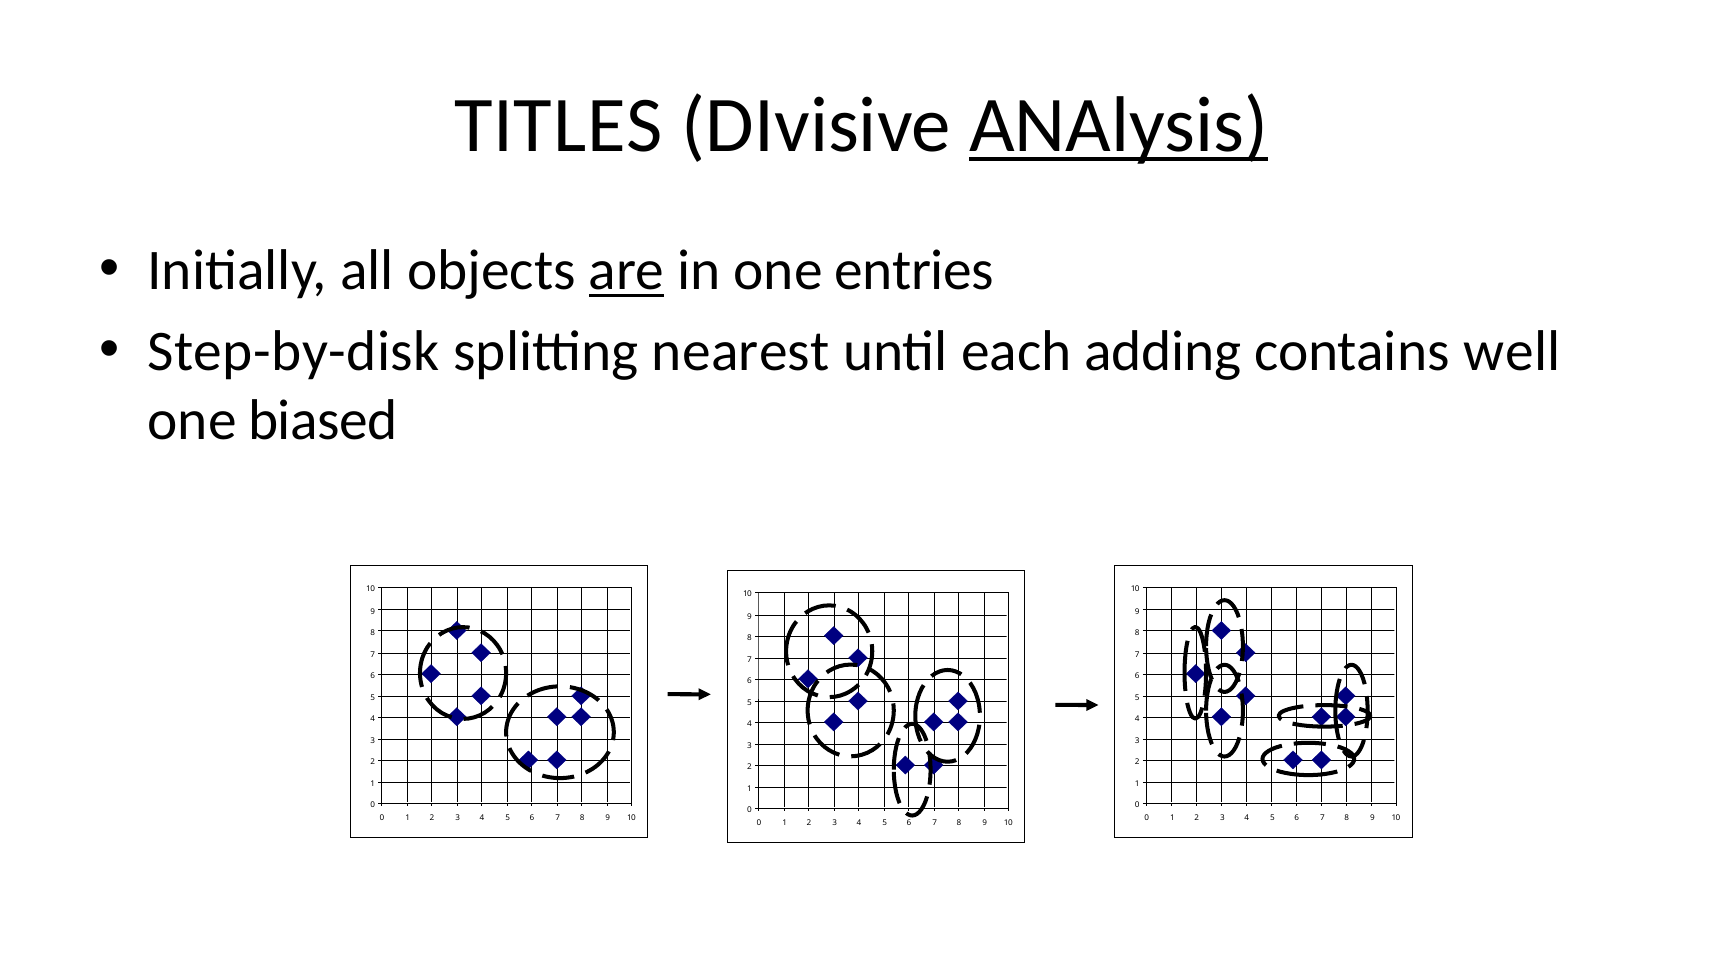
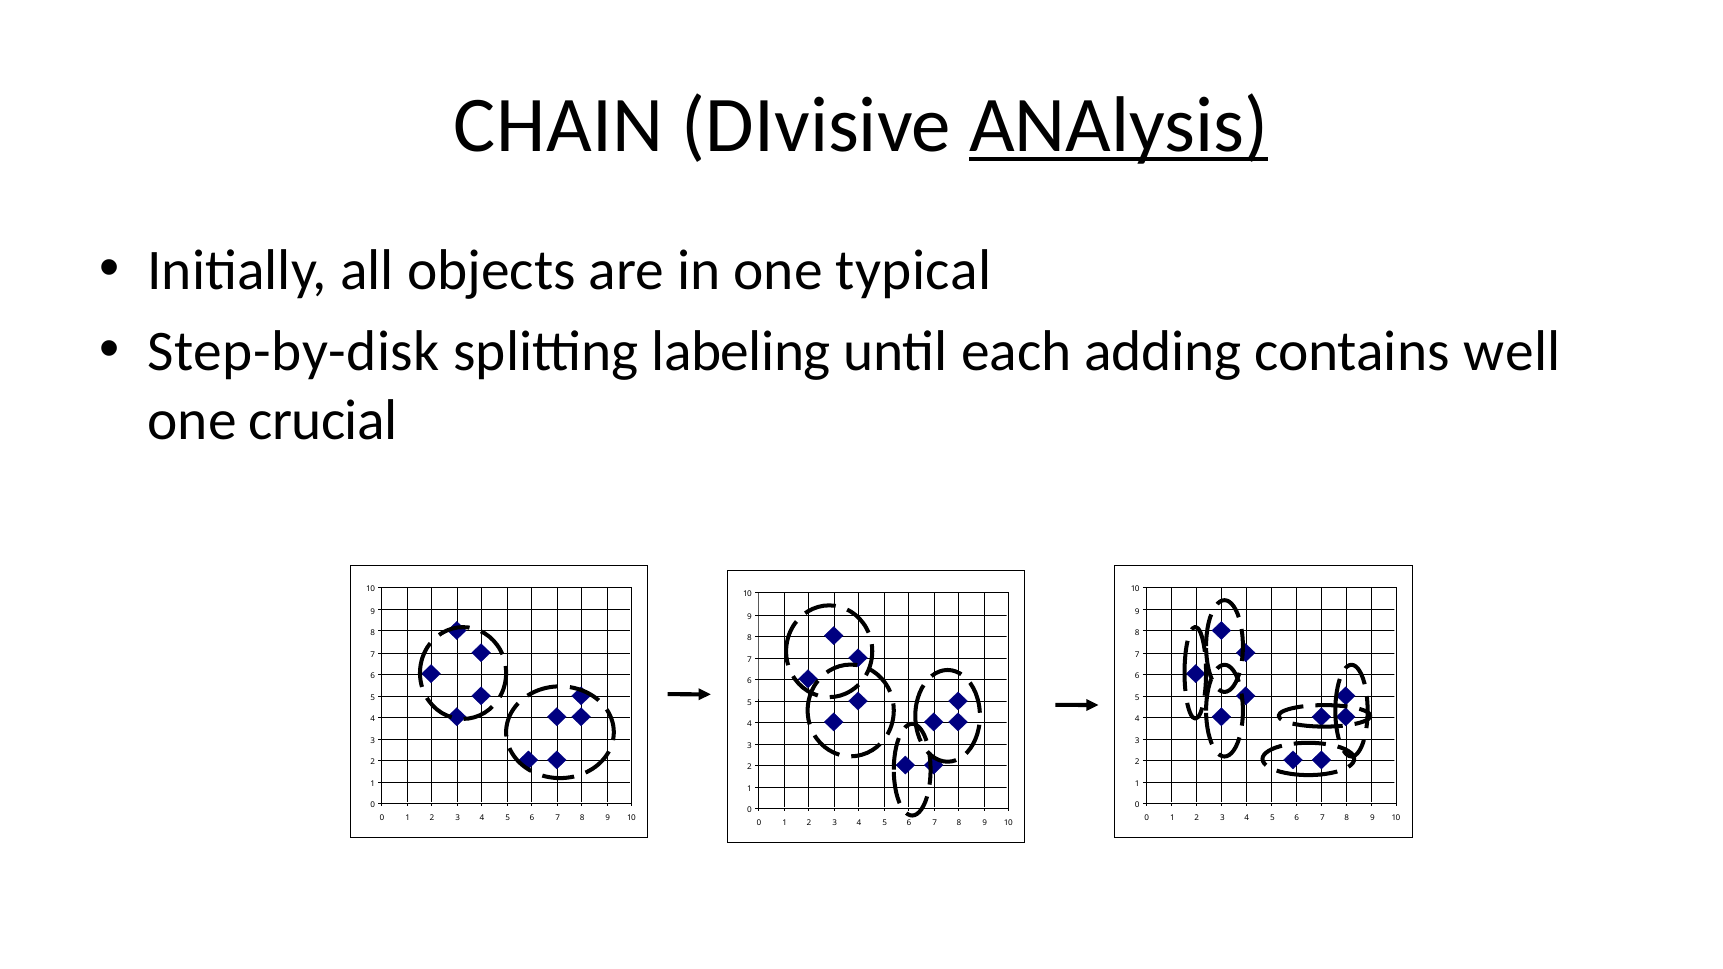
TITLES: TITLES -> CHAIN
are underline: present -> none
entries: entries -> typical
nearest: nearest -> labeling
biased: biased -> crucial
